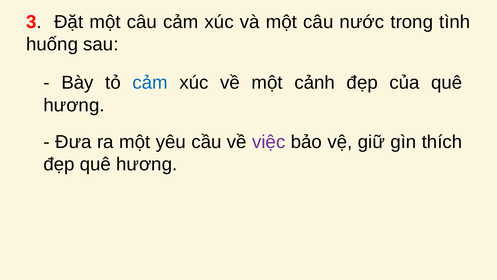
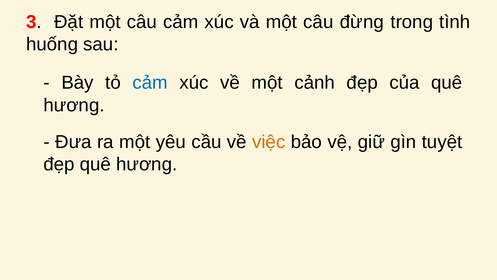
nước: nước -> đừng
việc colour: purple -> orange
thích: thích -> tuyệt
